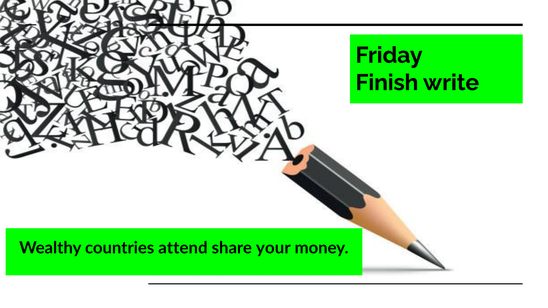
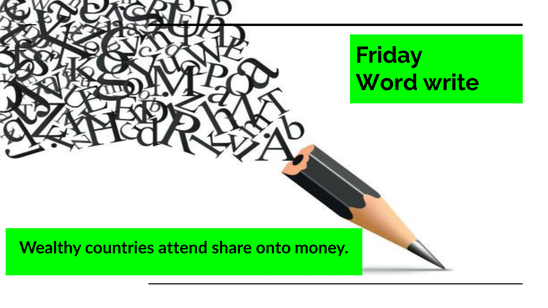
Finish: Finish -> Word
your: your -> onto
